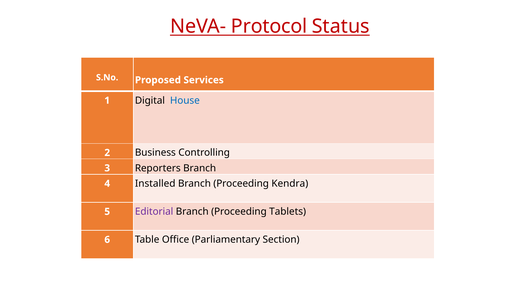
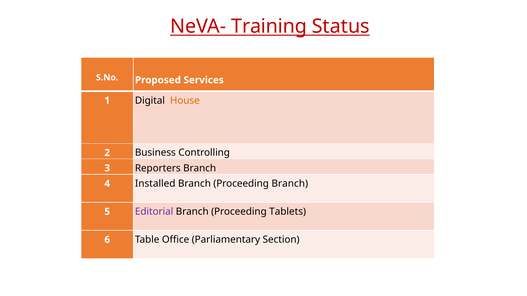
Protocol: Protocol -> Training
House colour: blue -> orange
Proceeding Kendra: Kendra -> Branch
